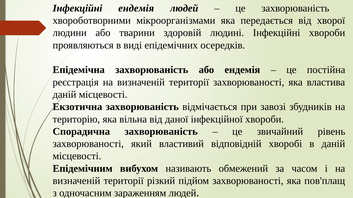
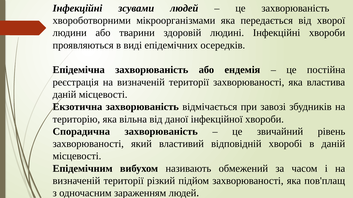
Інфекційні ендемія: ендемія -> зсувами
